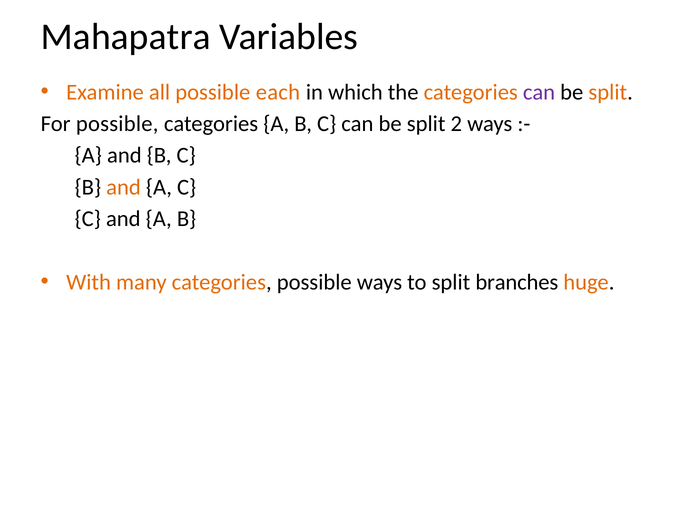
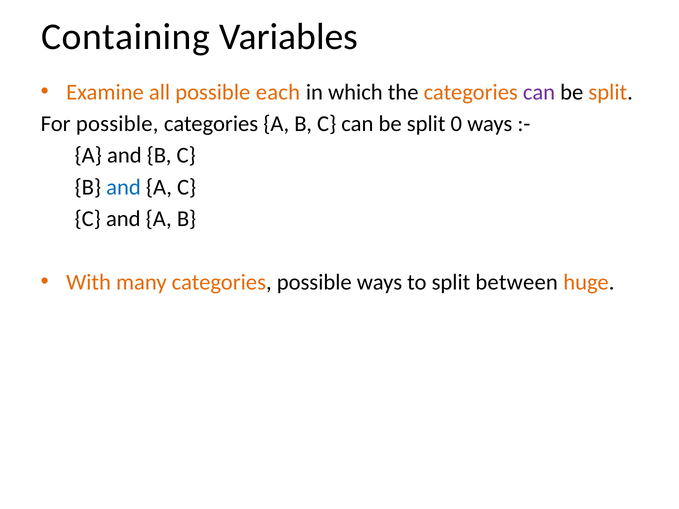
Mahapatra: Mahapatra -> Containing
2: 2 -> 0
and at (124, 187) colour: orange -> blue
branches: branches -> between
